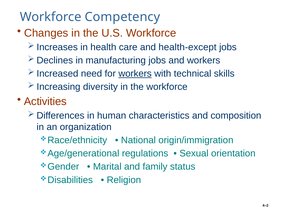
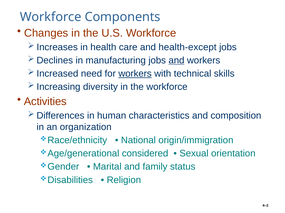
Competency: Competency -> Components
and at (176, 61) underline: none -> present
regulations: regulations -> considered
